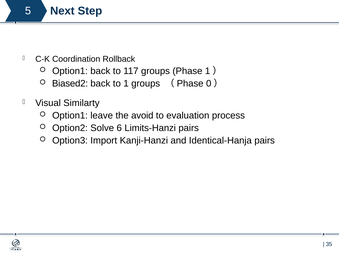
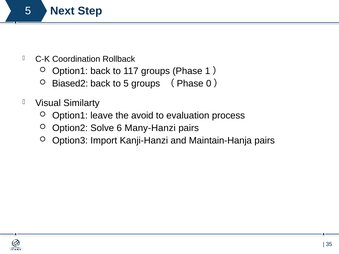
to 1: 1 -> 5
Limits-Hanzi: Limits-Hanzi -> Many-Hanzi
Identical-Hanja: Identical-Hanja -> Maintain-Hanja
